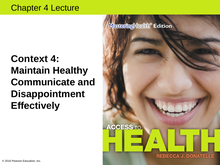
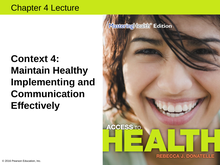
Communicate: Communicate -> Implementing
Disappointment: Disappointment -> Communication
